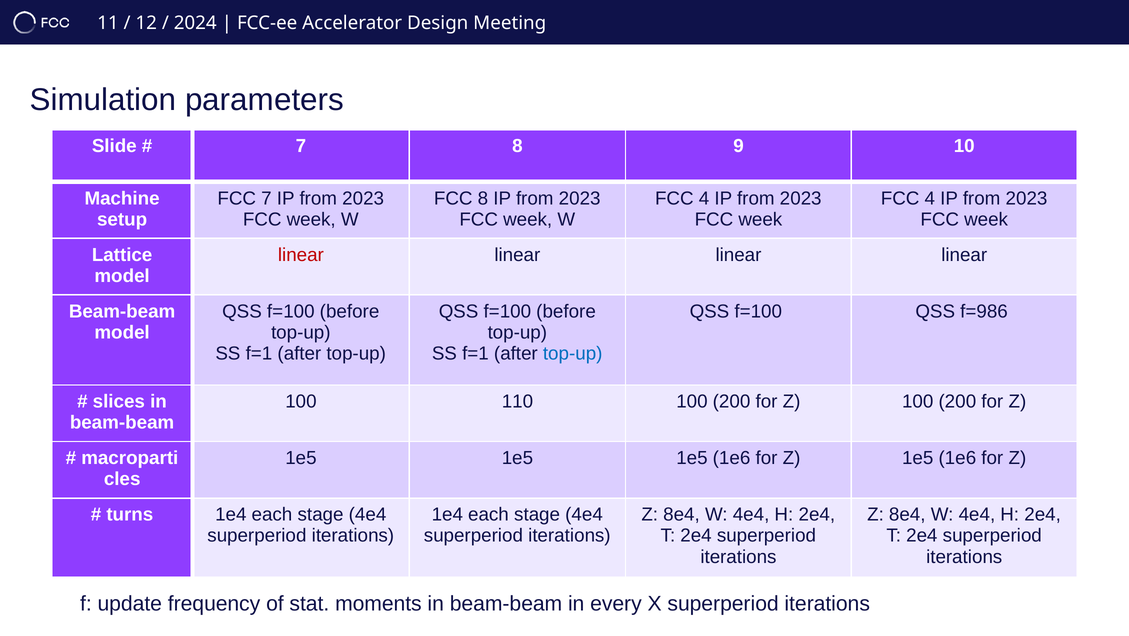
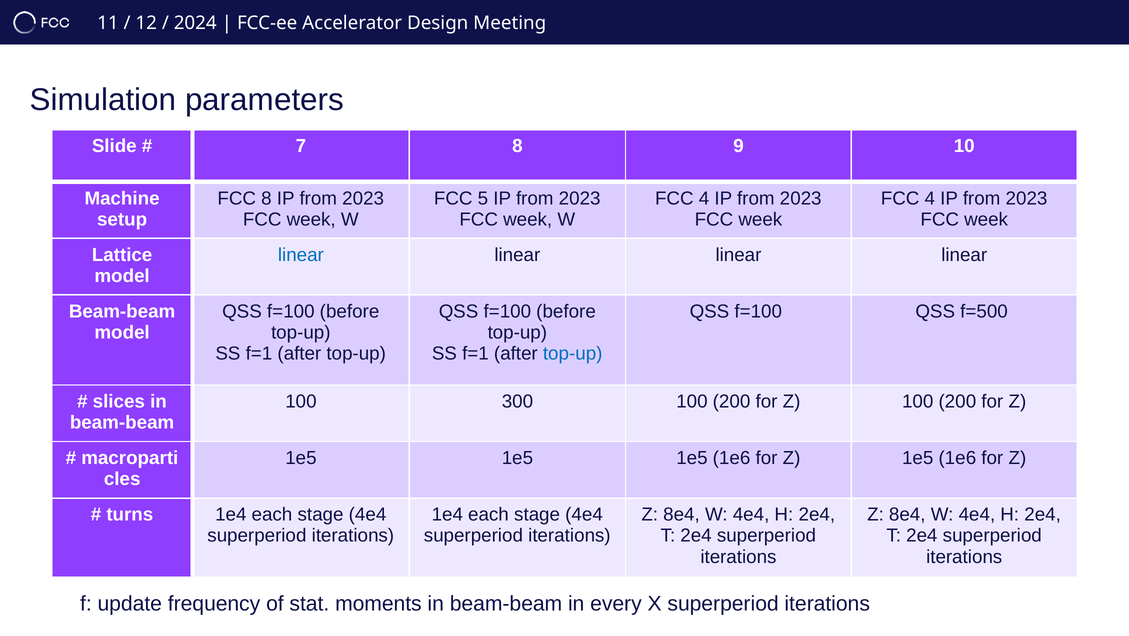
FCC 7: 7 -> 8
FCC 8: 8 -> 5
linear at (301, 255) colour: red -> blue
f=986: f=986 -> f=500
110: 110 -> 300
